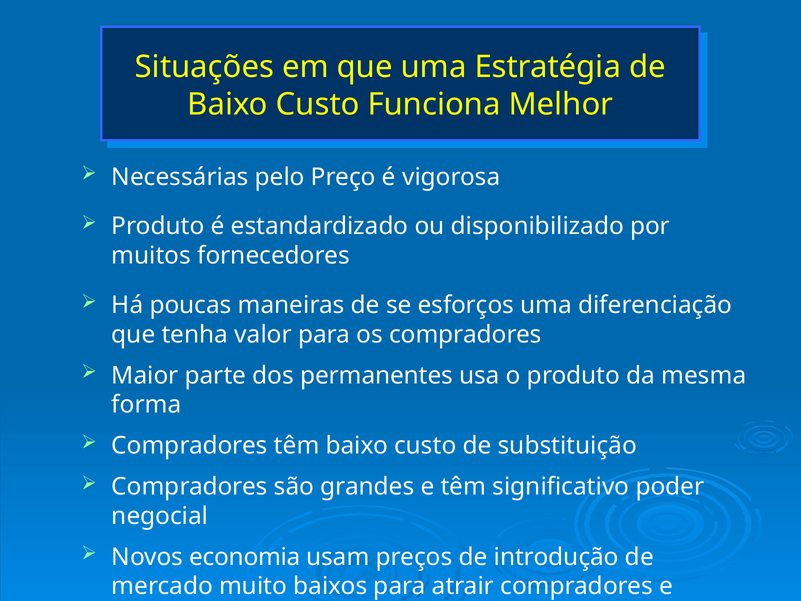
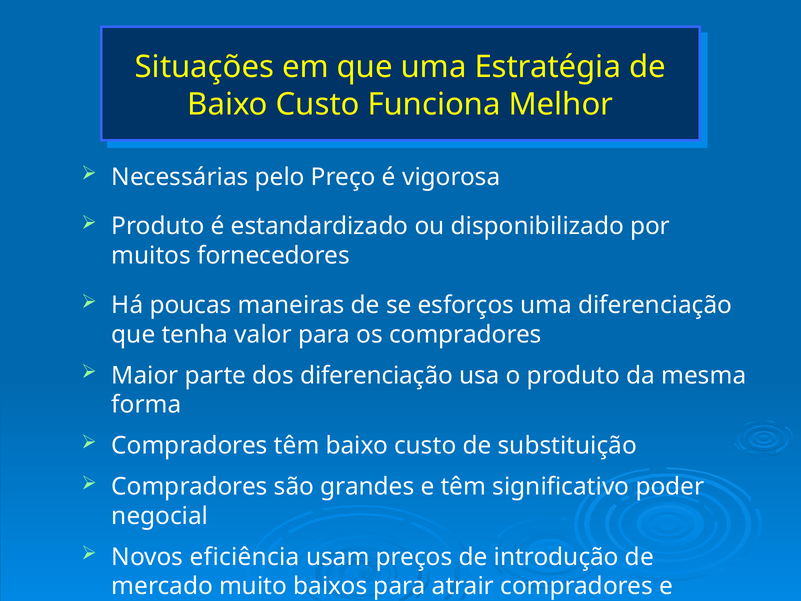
dos permanentes: permanentes -> diferenciação
economia: economia -> eficiência
